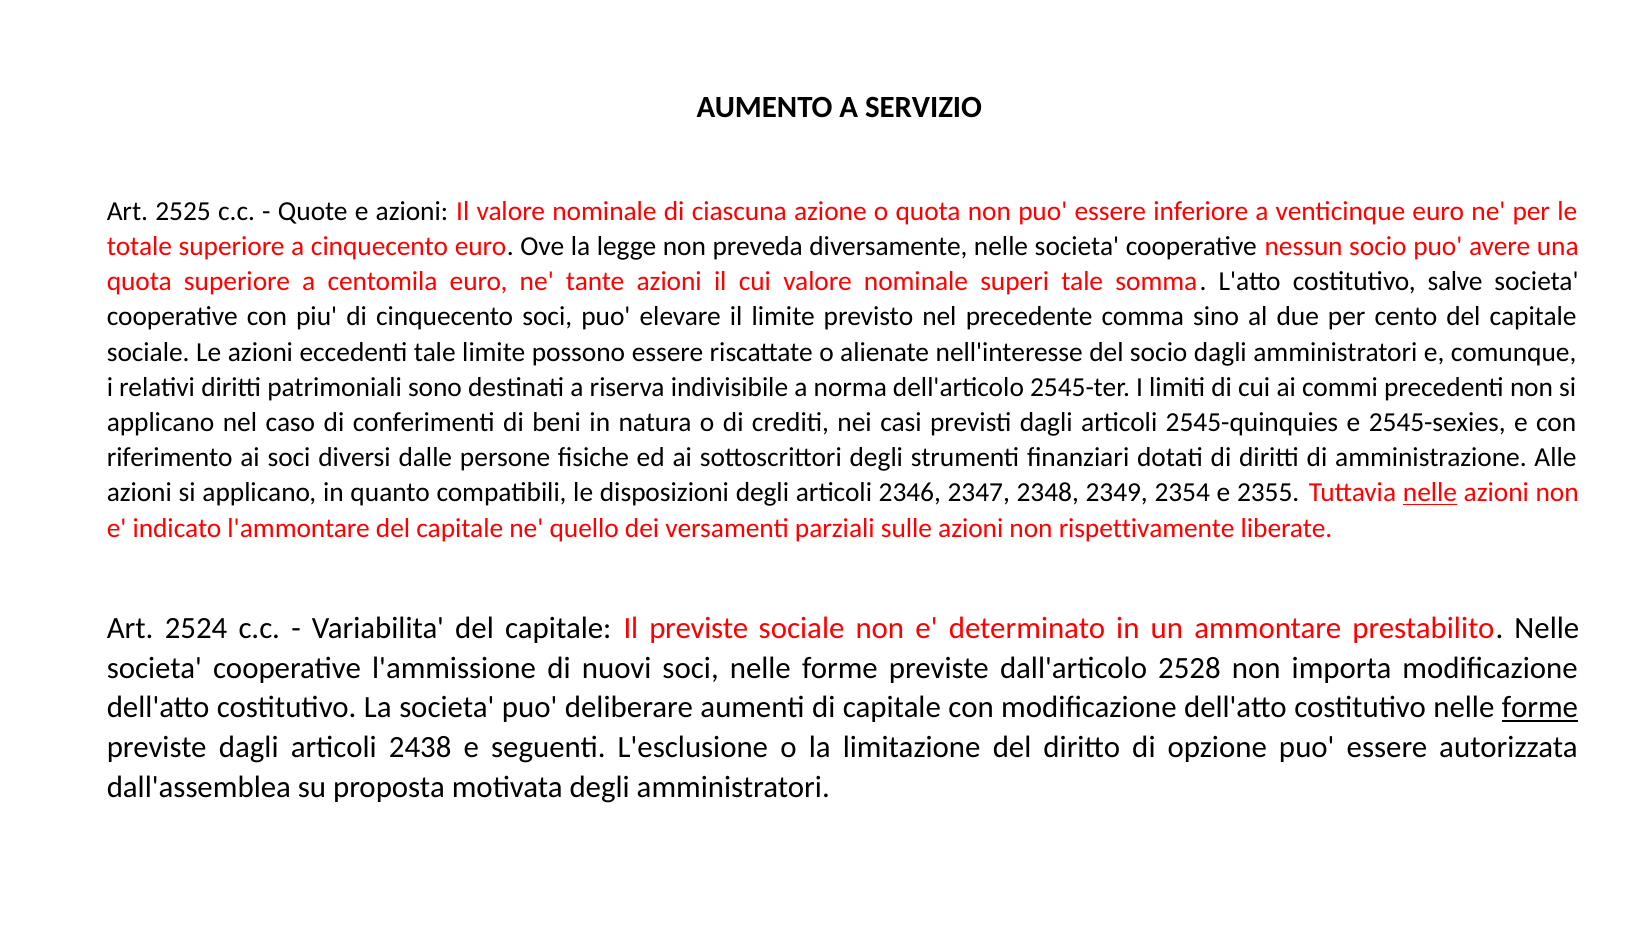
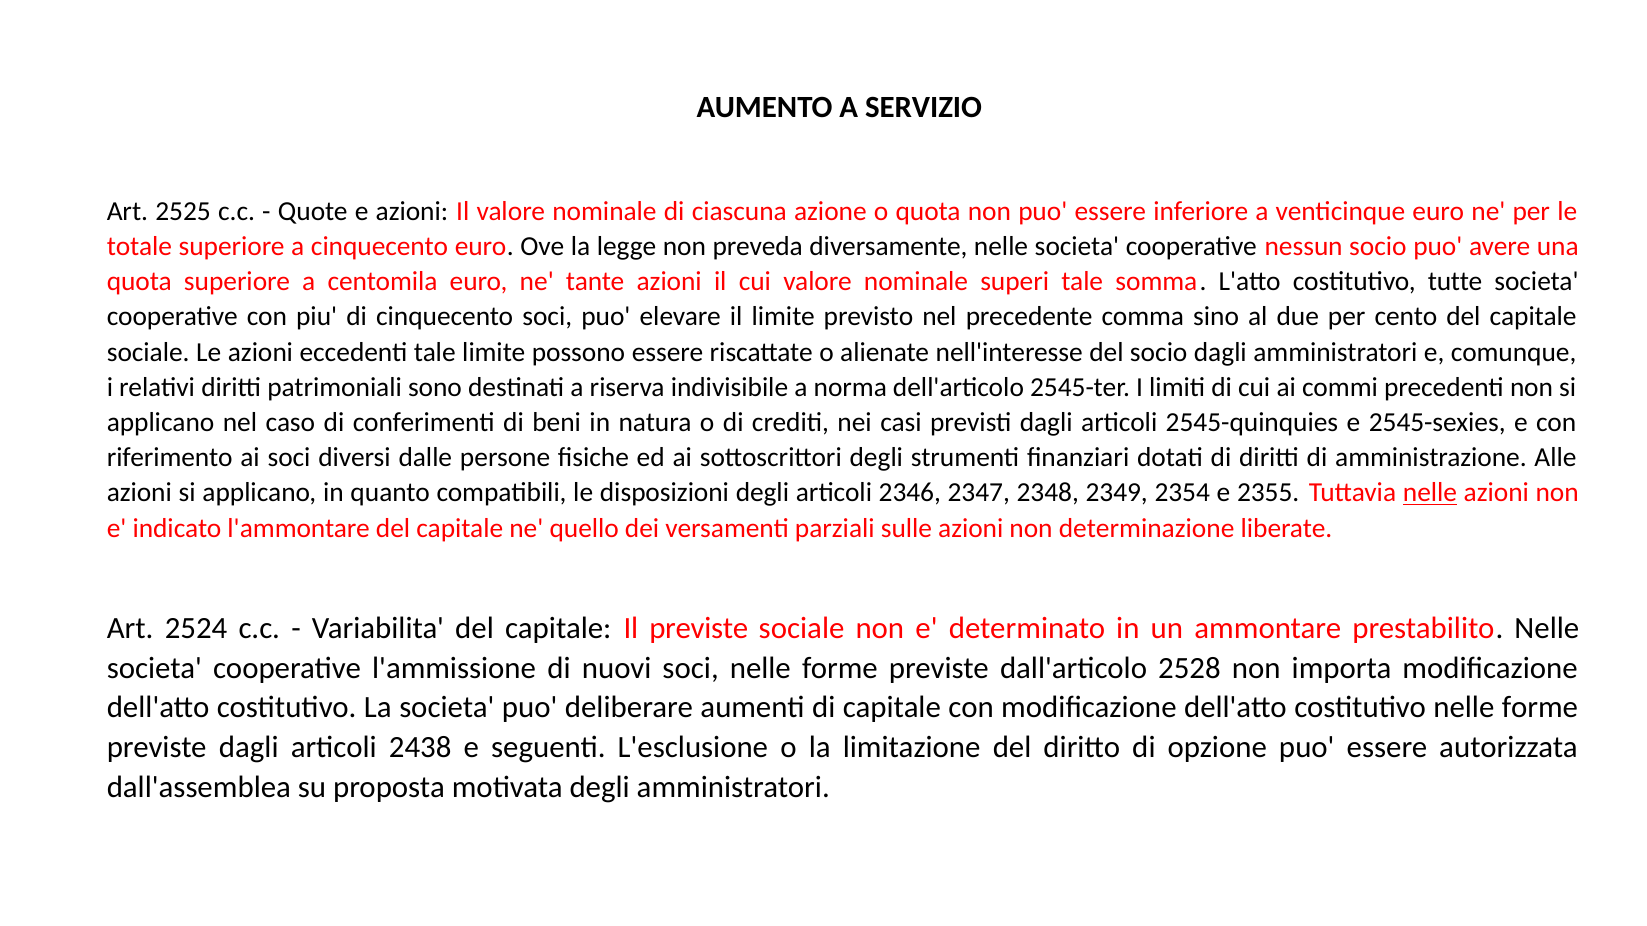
salve: salve -> tutte
rispettivamente: rispettivamente -> determinazione
forme at (1540, 708) underline: present -> none
